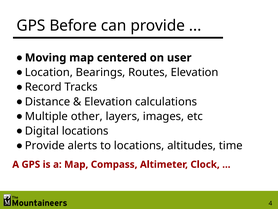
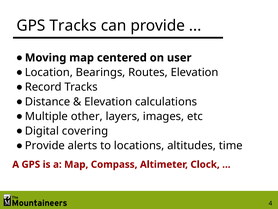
GPS Before: Before -> Tracks
Digital locations: locations -> covering
